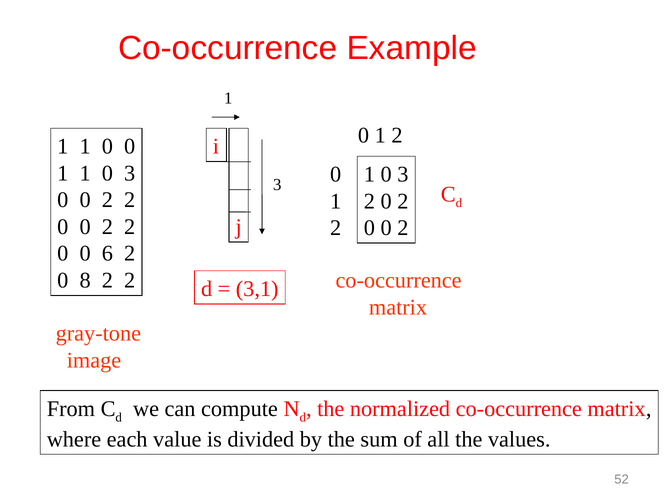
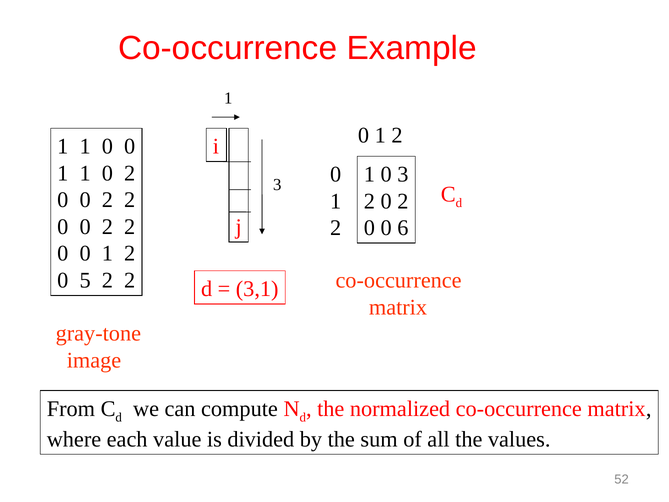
1 1 0 3: 3 -> 2
2 at (403, 228): 2 -> 6
6 at (107, 253): 6 -> 1
8: 8 -> 5
